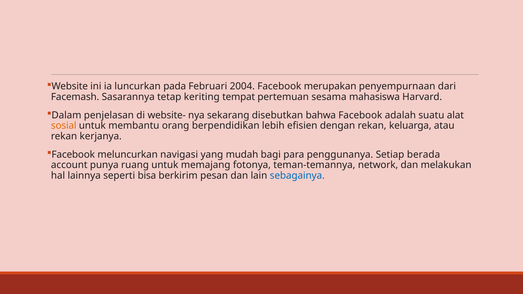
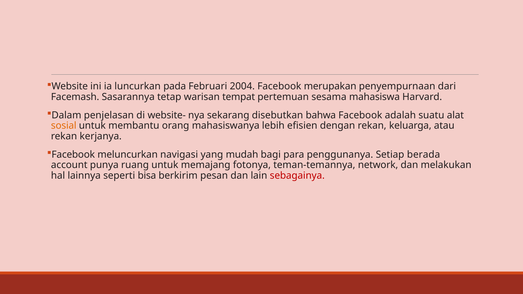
keriting: keriting -> warisan
berpendidikan: berpendidikan -> mahasiswanya
sebagainya colour: blue -> red
